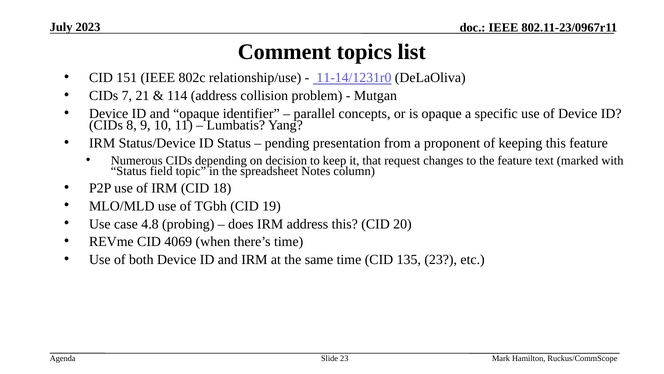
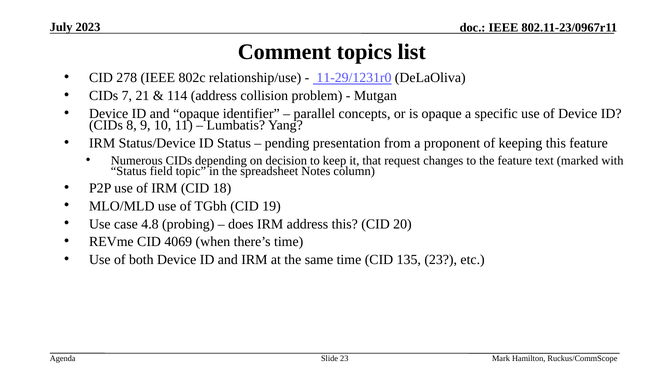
151: 151 -> 278
11-14/1231r0: 11-14/1231r0 -> 11-29/1231r0
